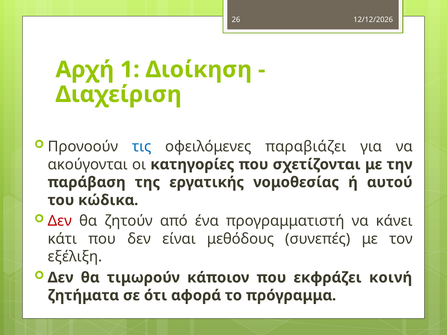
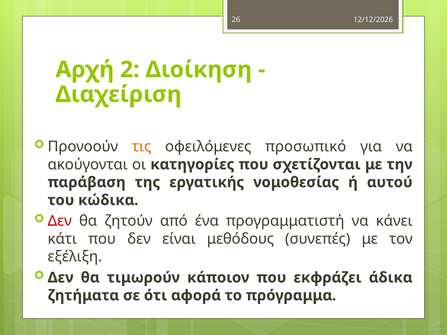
1: 1 -> 2
τις colour: blue -> orange
παραβιάζει: παραβιάζει -> προσωπικό
κοινή: κοινή -> άδικα
